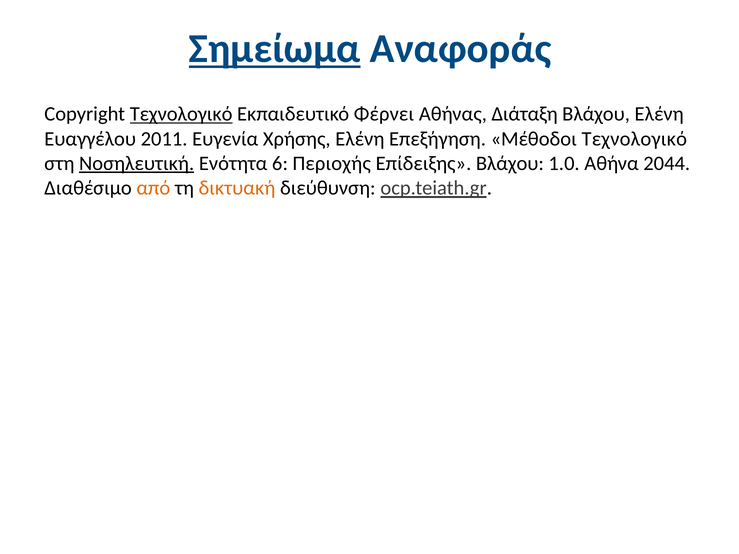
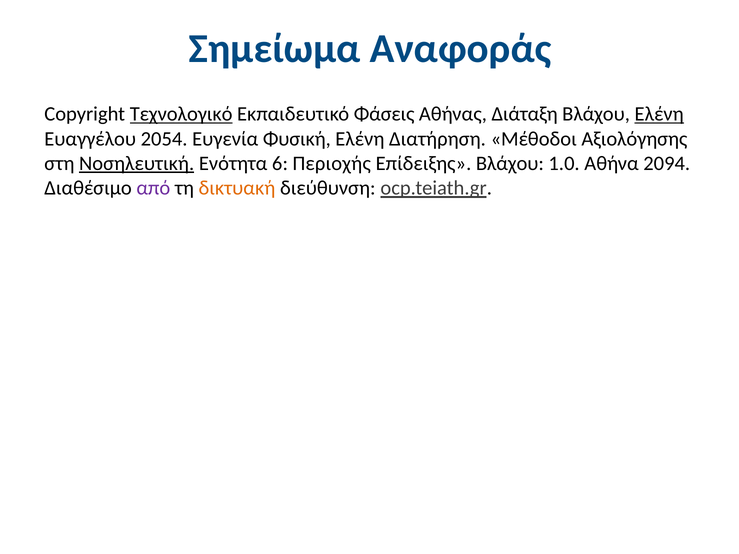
Σημείωμα underline: present -> none
Φέρνει: Φέρνει -> Φάσεις
Ελένη at (659, 114) underline: none -> present
2011: 2011 -> 2054
Χρήσης: Χρήσης -> Φυσική
Επεξήγηση: Επεξήγηση -> Διατήρηση
Μέθοδοι Τεχνολογικό: Τεχνολογικό -> Αξιολόγησης
2044: 2044 -> 2094
από colour: orange -> purple
